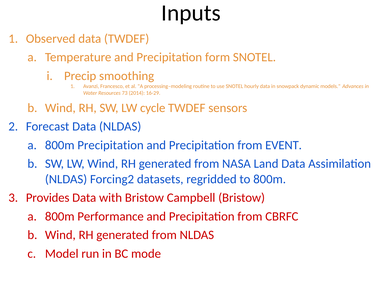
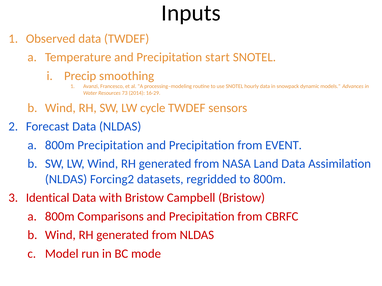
form: form -> start
Provides: Provides -> Identical
Performance: Performance -> Comparisons
